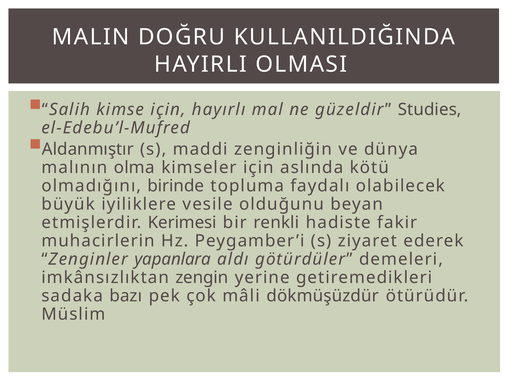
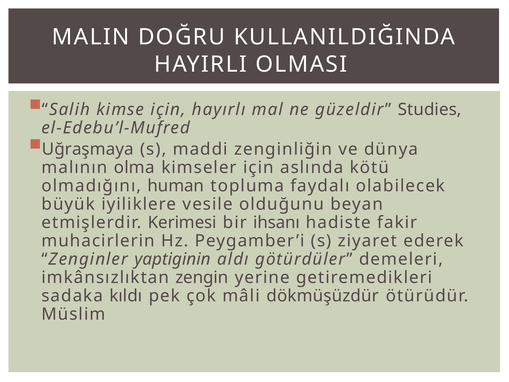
Aldanmıştır: Aldanmıştır -> Uğraşmaya
birinde: birinde -> human
renkli: renkli -> ihsanı
yapanlara: yapanlara -> yaptiginin
bazı: bazı -> kıldı
